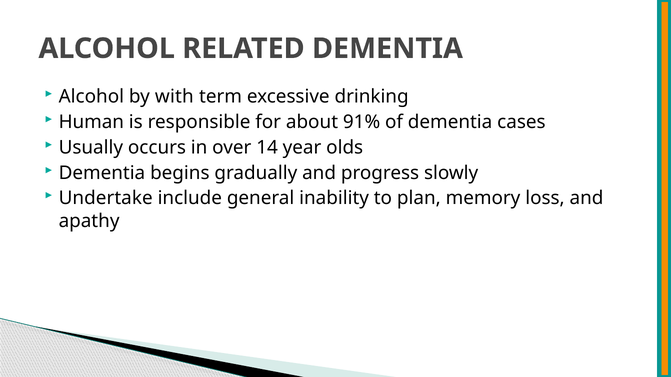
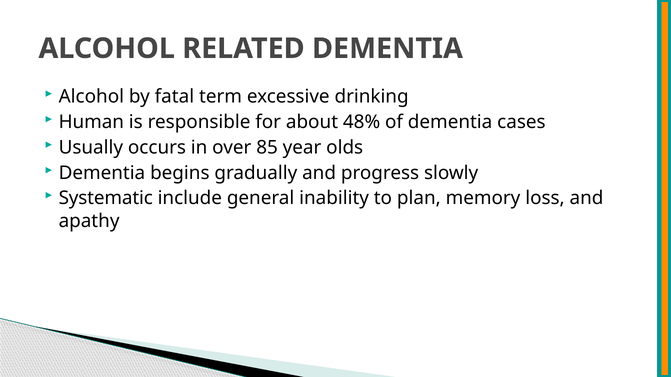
with: with -> fatal
91%: 91% -> 48%
14: 14 -> 85
Undertake: Undertake -> Systematic
